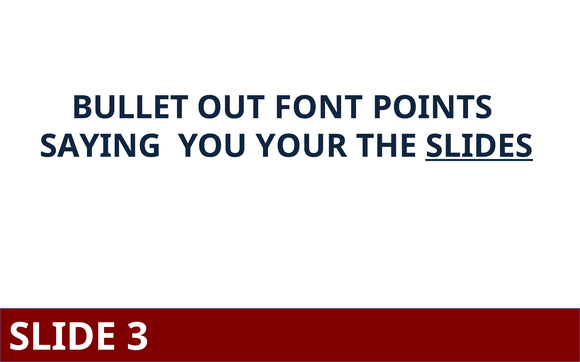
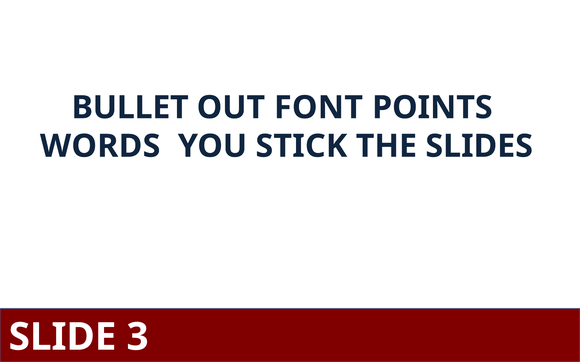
SAYING: SAYING -> WORDS
YOUR: YOUR -> STICK
SLIDES underline: present -> none
